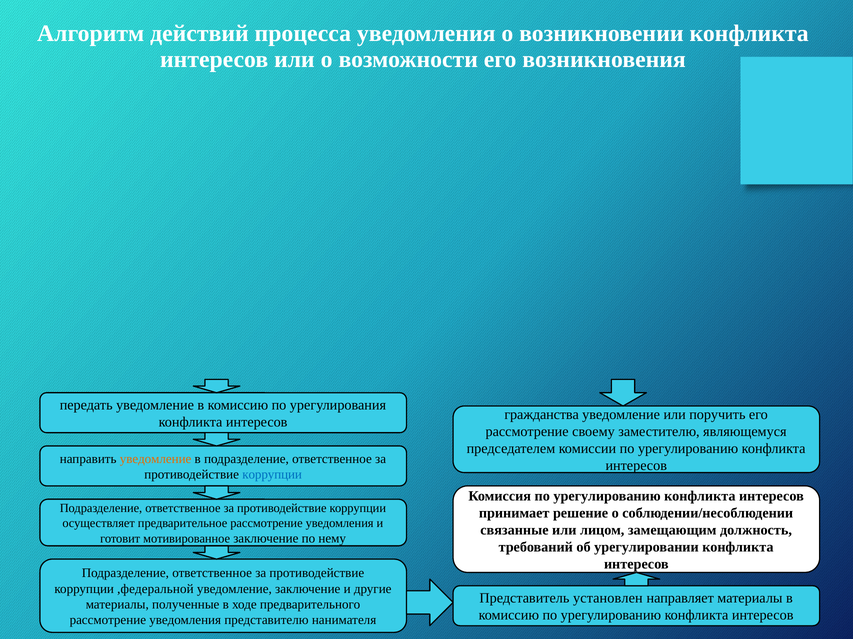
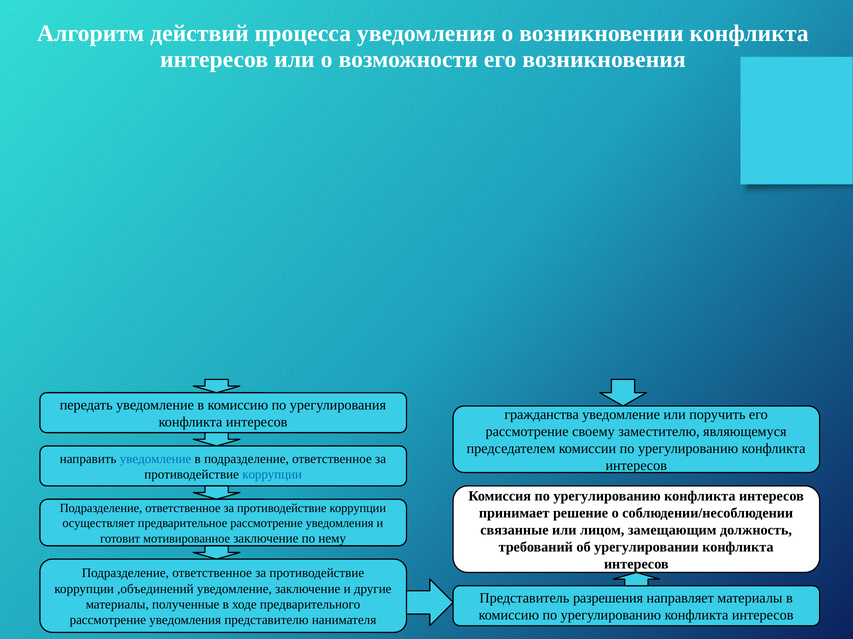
уведомление at (156, 460) colour: orange -> blue
,федеральной: ,федеральной -> ,объединений
установлен: установлен -> разрешения
